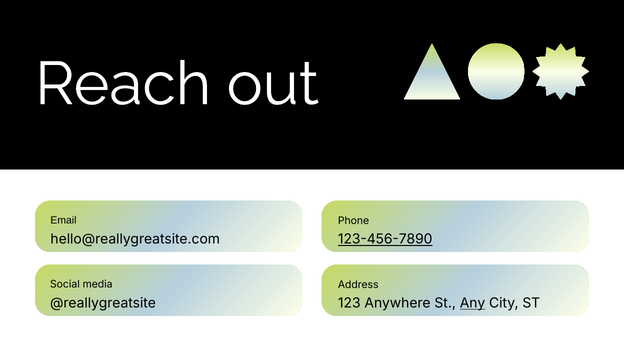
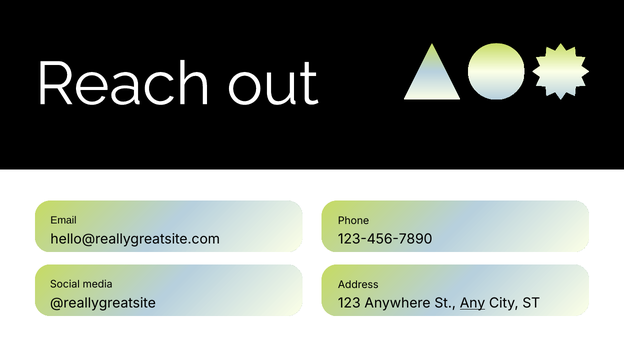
123-456-7890 underline: present -> none
